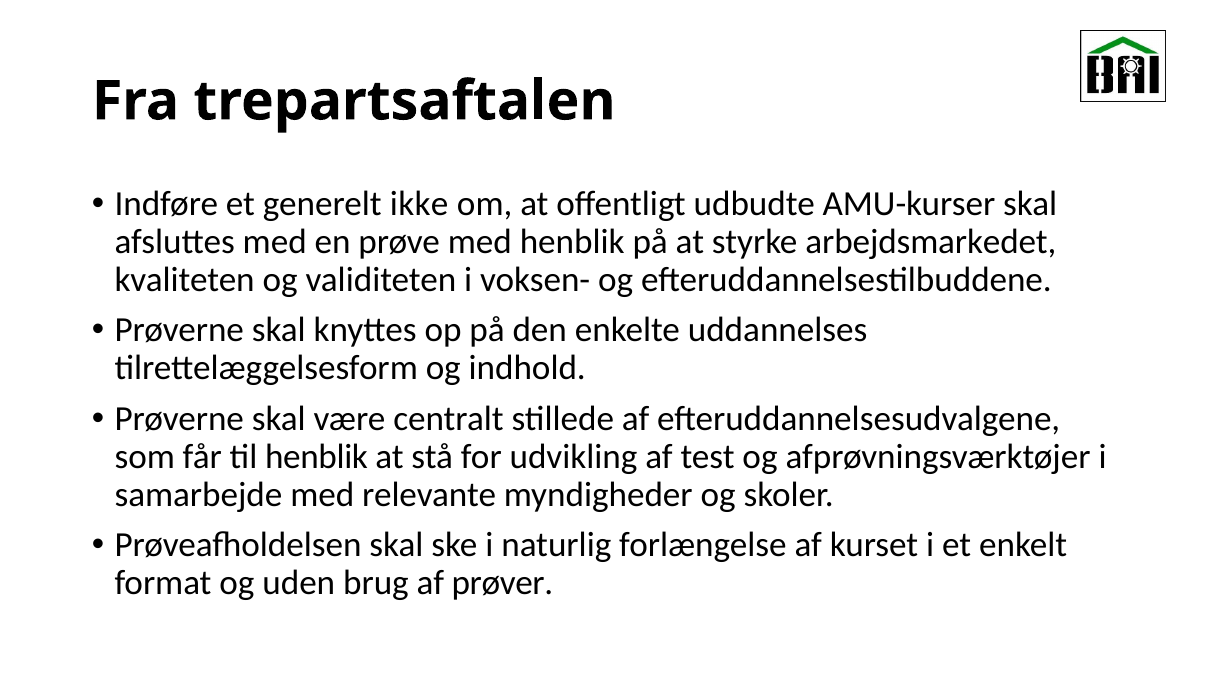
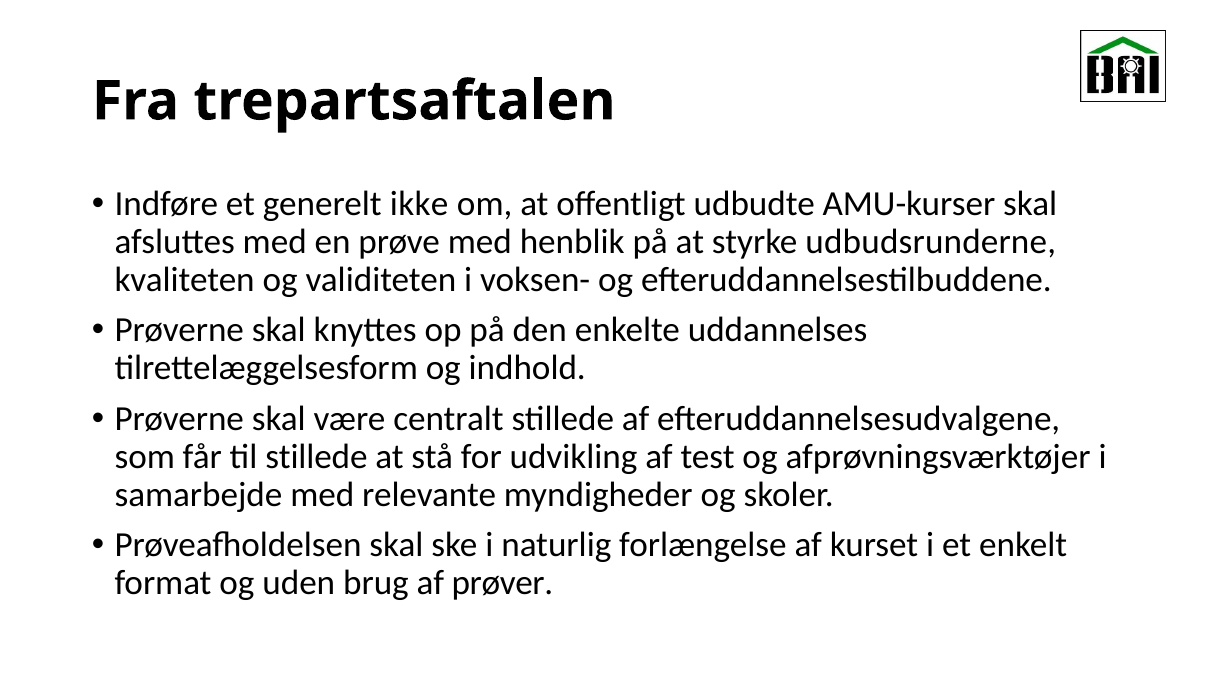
arbejdsmarkedet: arbejdsmarkedet -> udbudsrunderne
til henblik: henblik -> stillede
